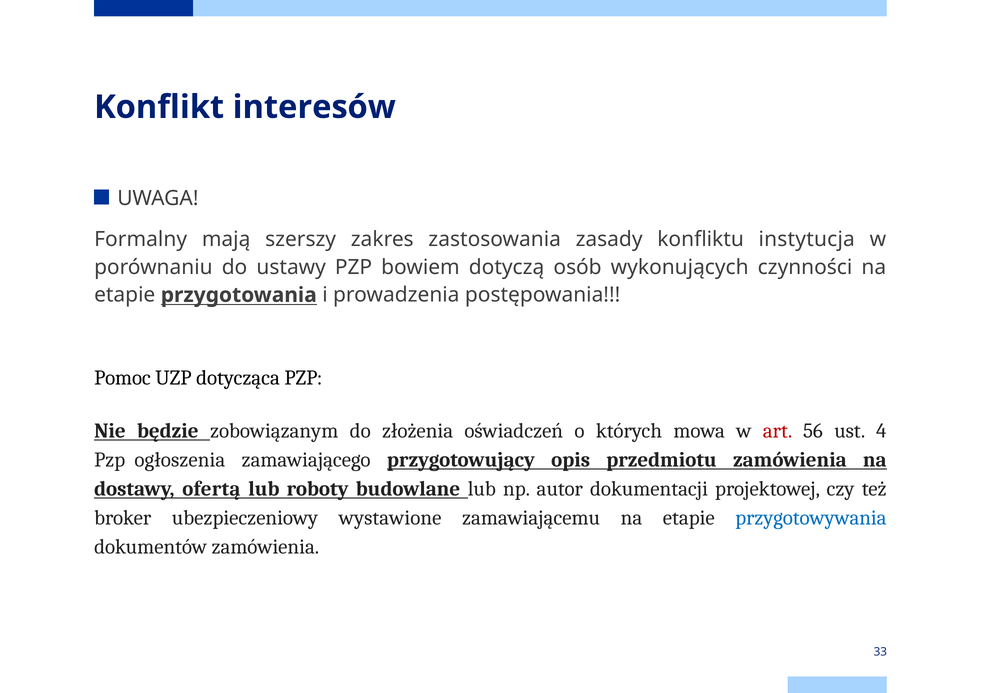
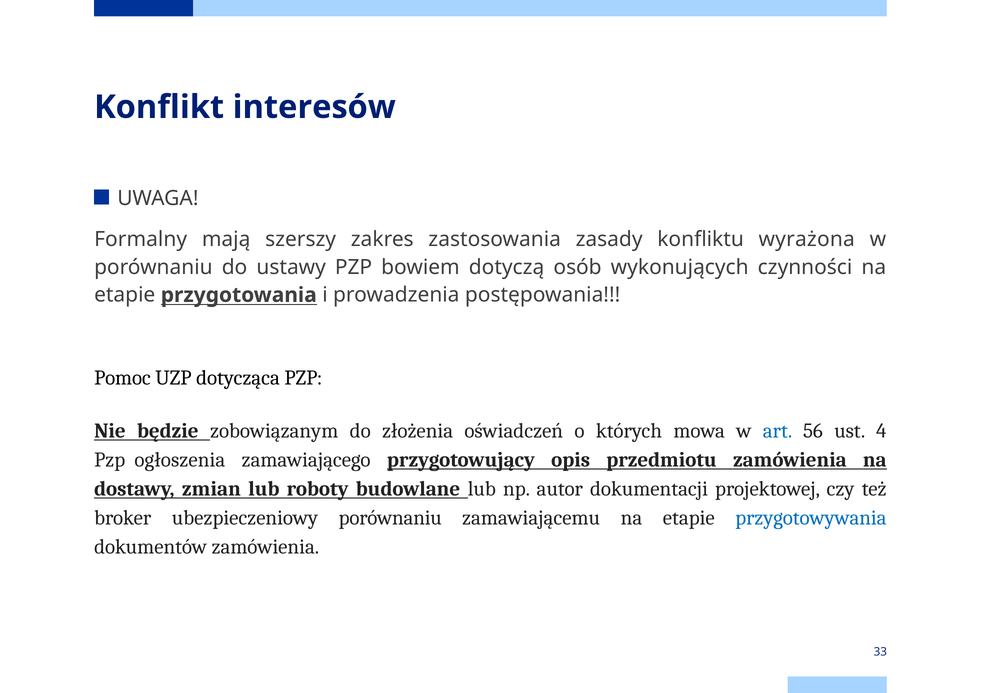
instytucja: instytucja -> wyrażona
art colour: red -> blue
ofertą: ofertą -> zmian
ubezpieczeniowy wystawione: wystawione -> porównaniu
